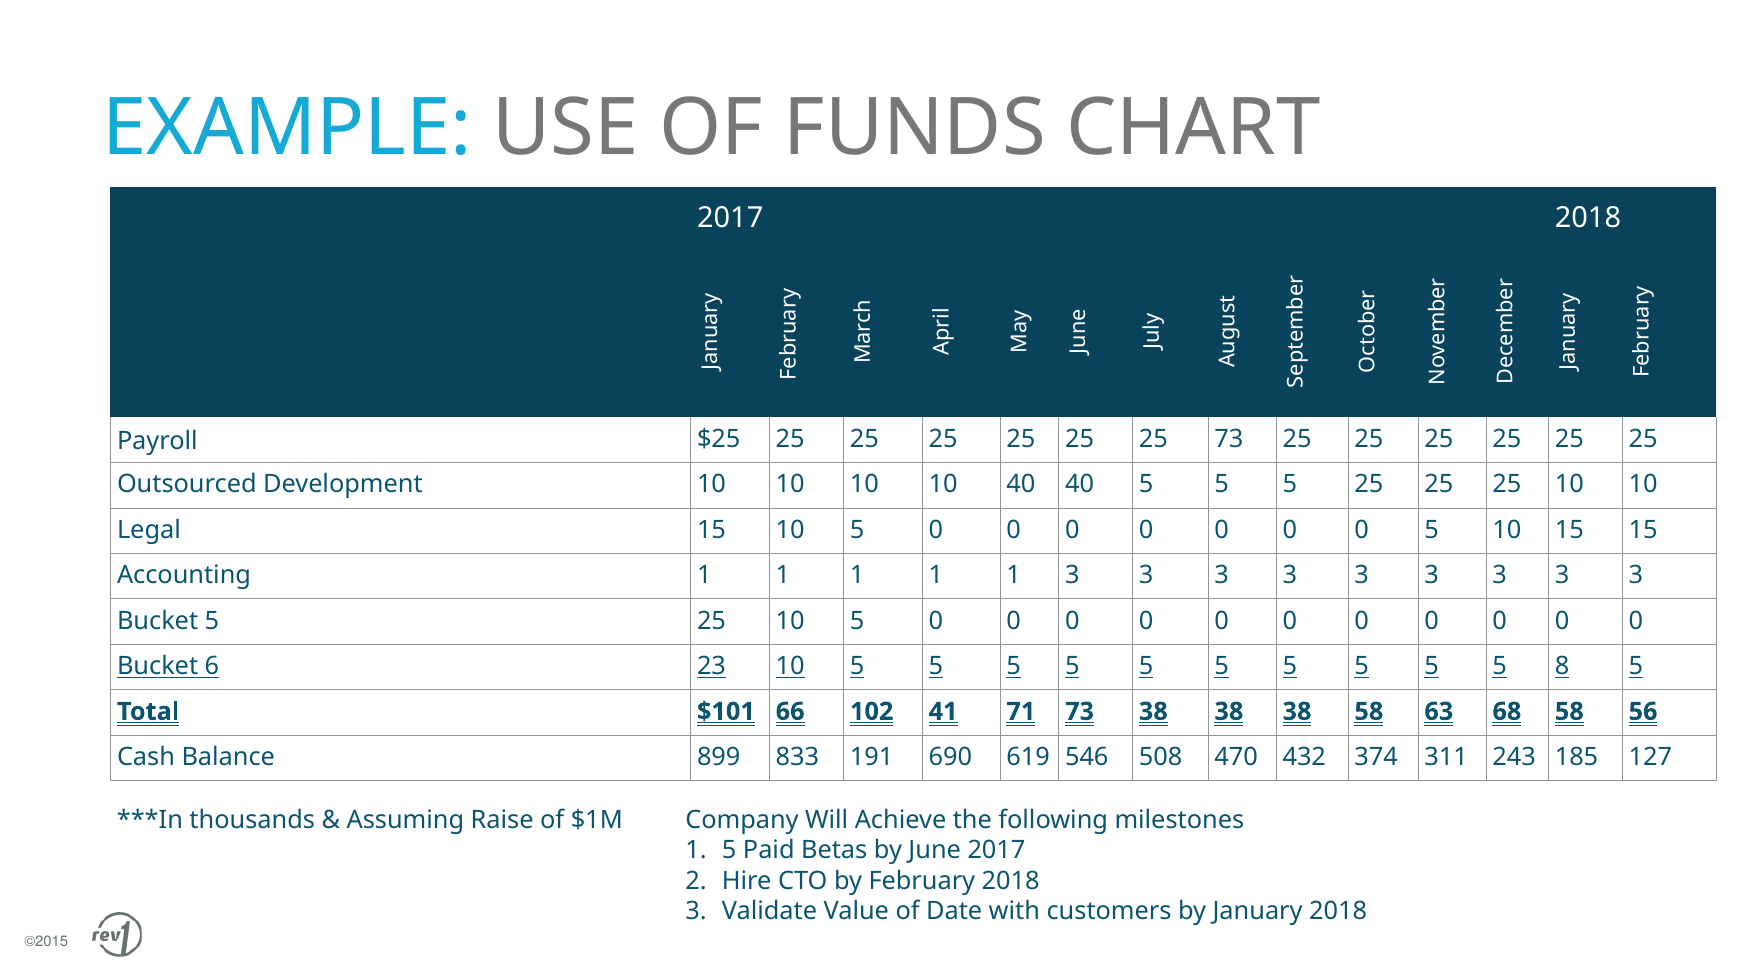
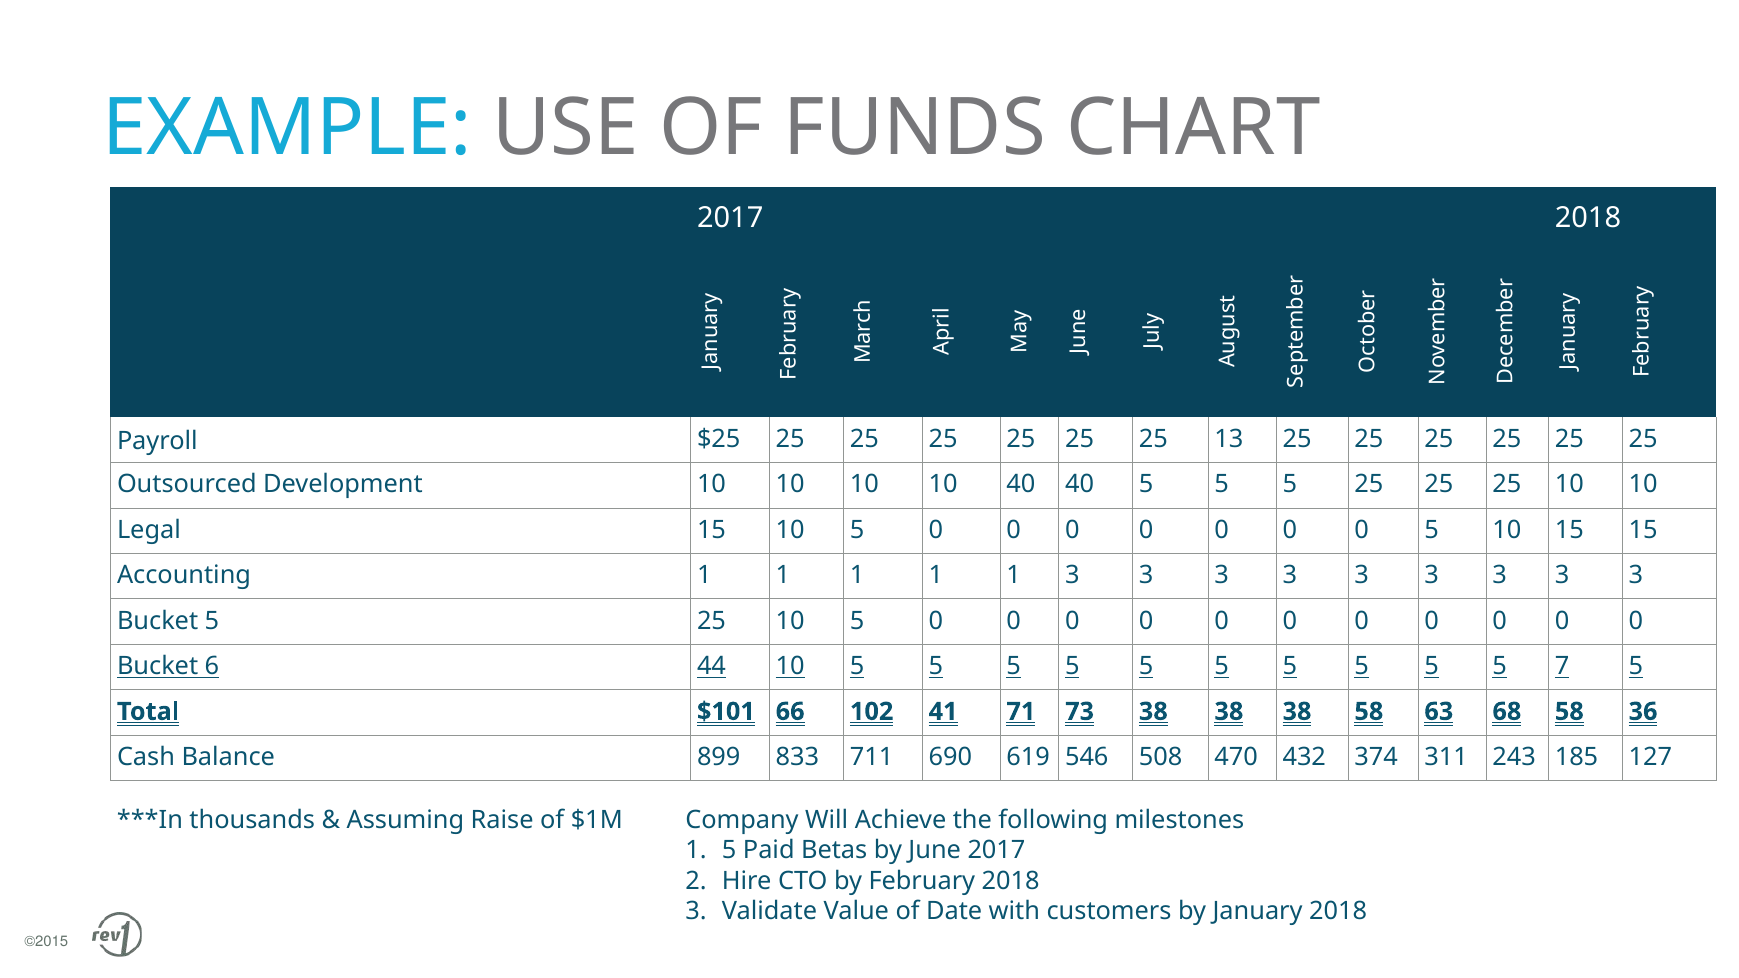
25 73: 73 -> 13
23: 23 -> 44
8: 8 -> 7
56: 56 -> 36
191: 191 -> 711
